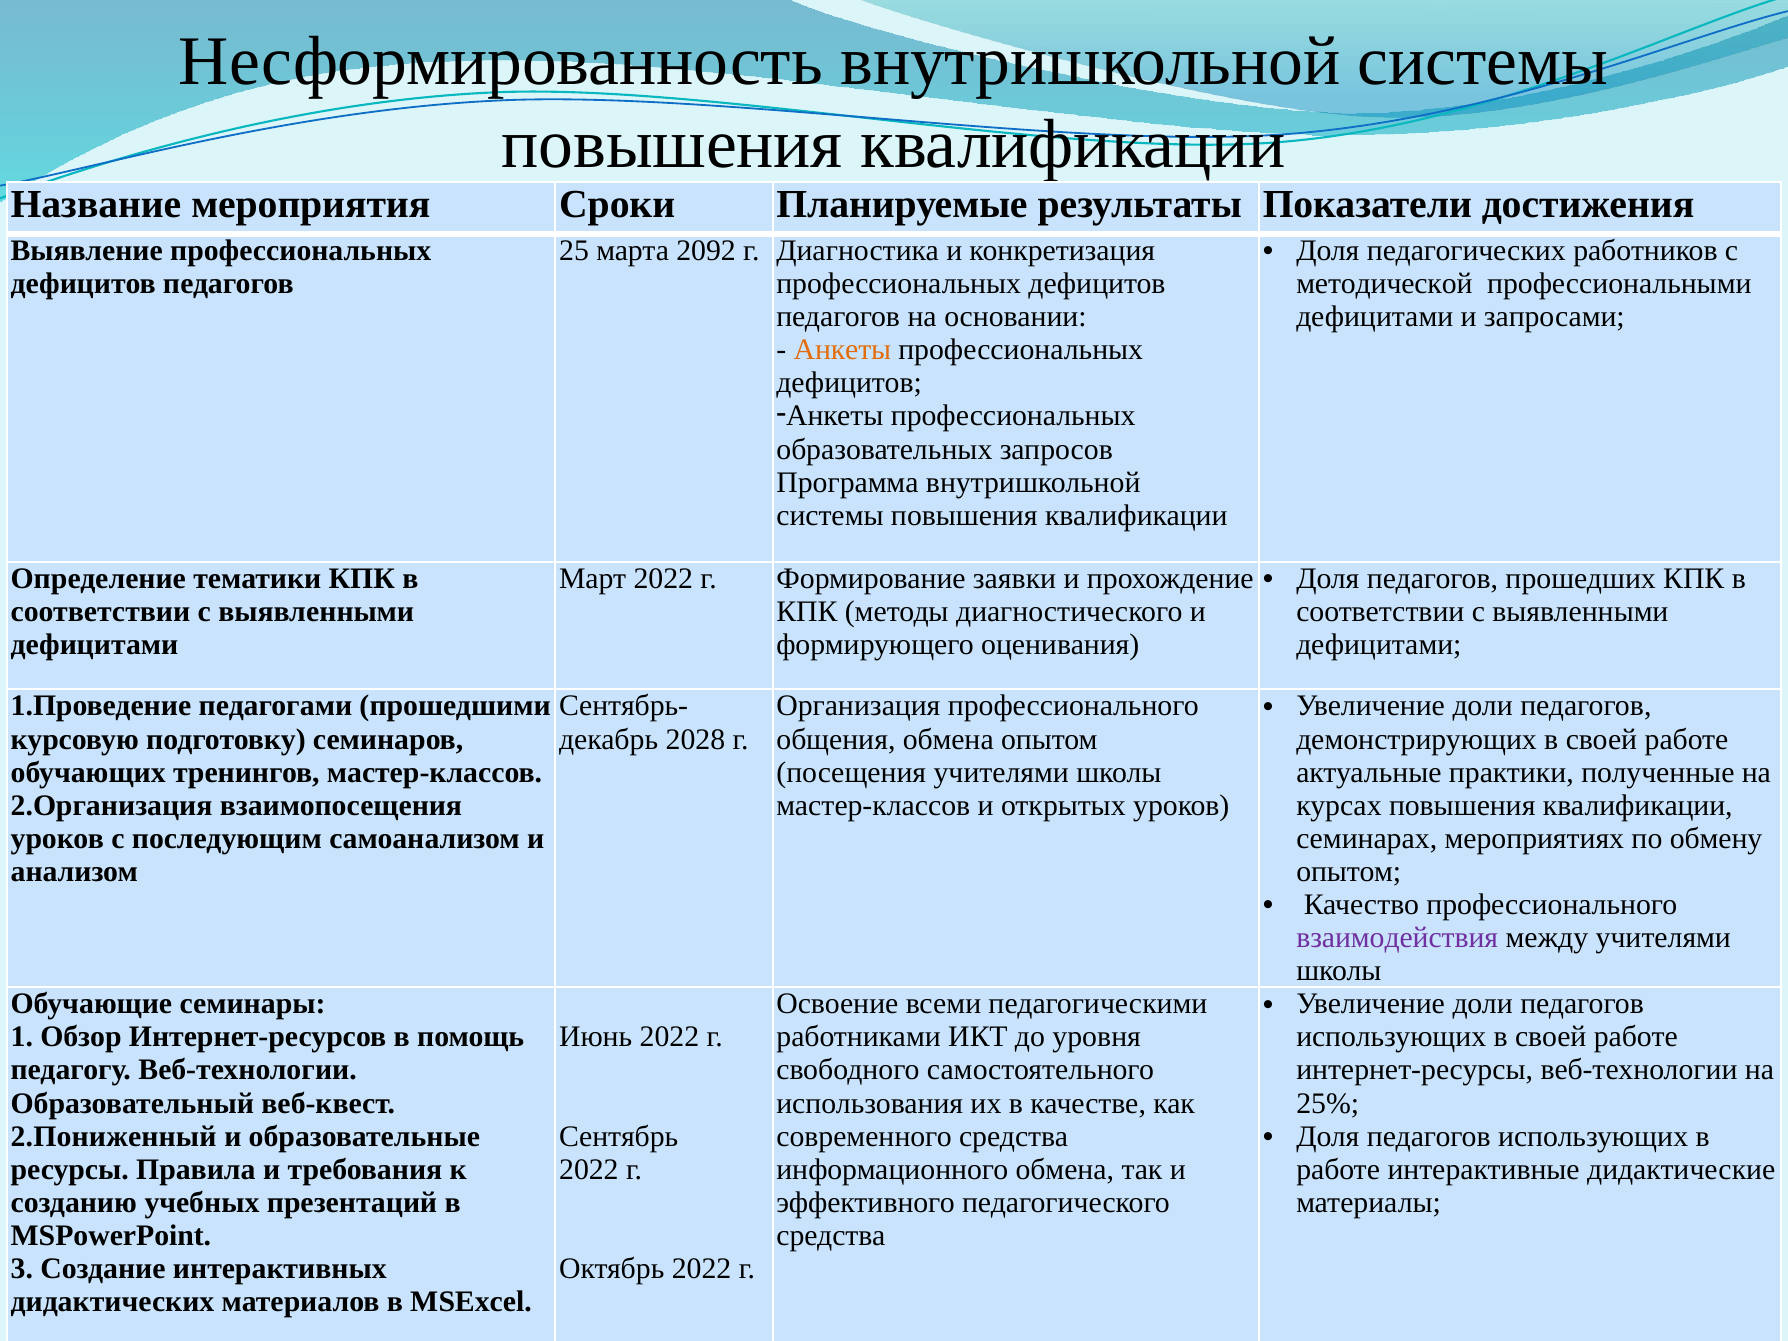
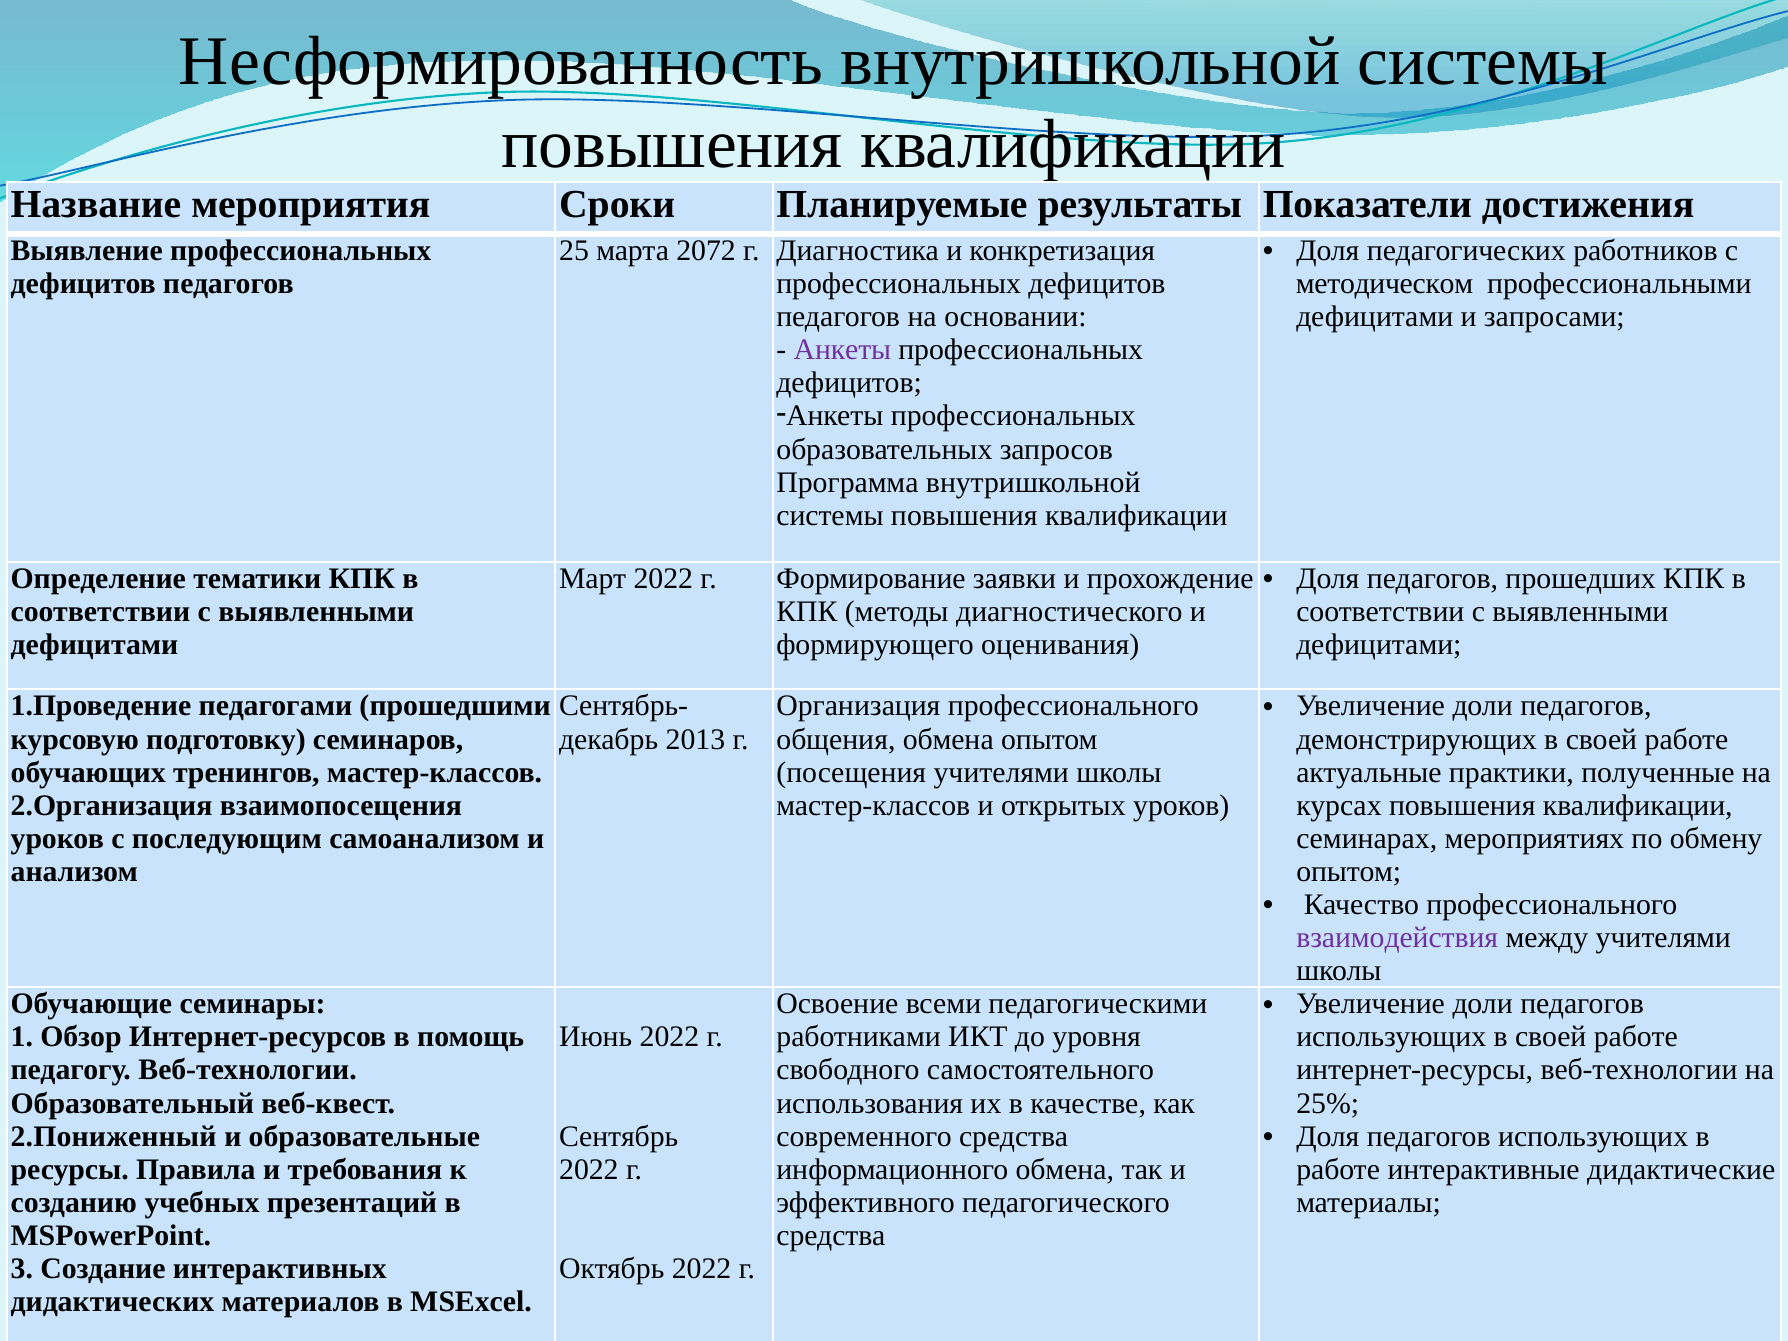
2092: 2092 -> 2072
методической: методической -> методическом
Анкеты at (842, 350) colour: orange -> purple
2028: 2028 -> 2013
